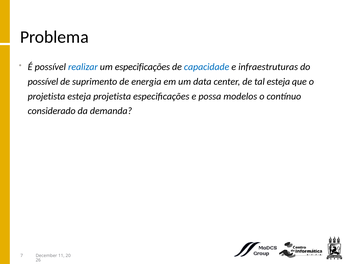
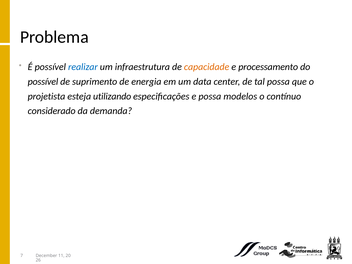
um especificações: especificações -> infraestrutura
capacidade colour: blue -> orange
infraestruturas: infraestruturas -> processamento
tal esteja: esteja -> possa
esteja projetista: projetista -> utilizando
